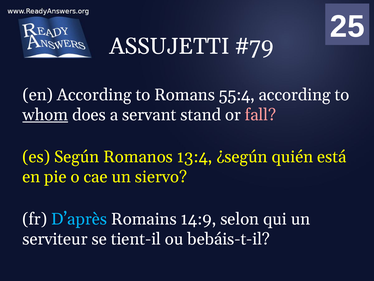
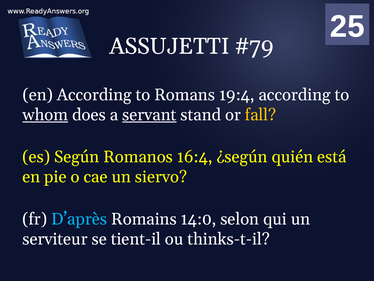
55:4: 55:4 -> 19:4
servant underline: none -> present
fall colour: pink -> yellow
13:4: 13:4 -> 16:4
14:9: 14:9 -> 14:0
bebáis-t-il: bebáis-t-il -> thinks-t-il
